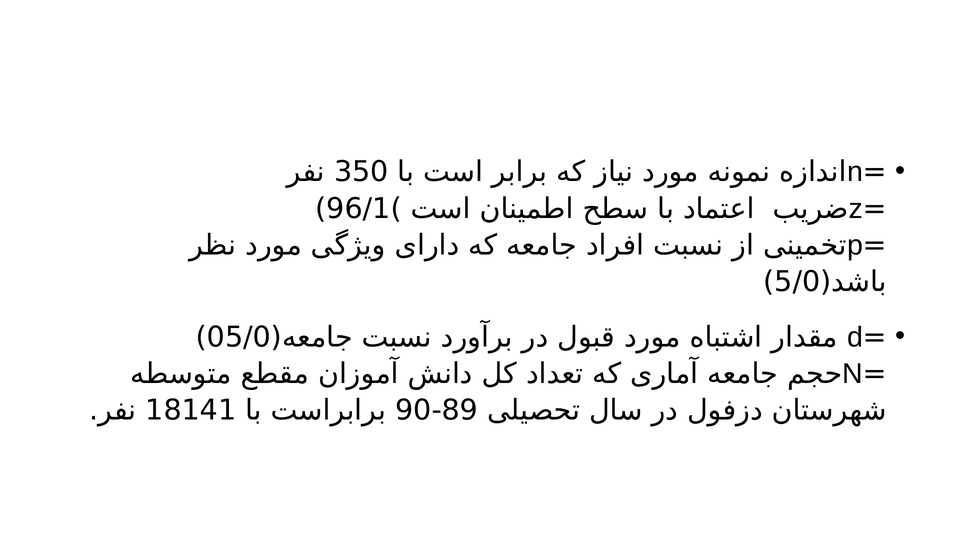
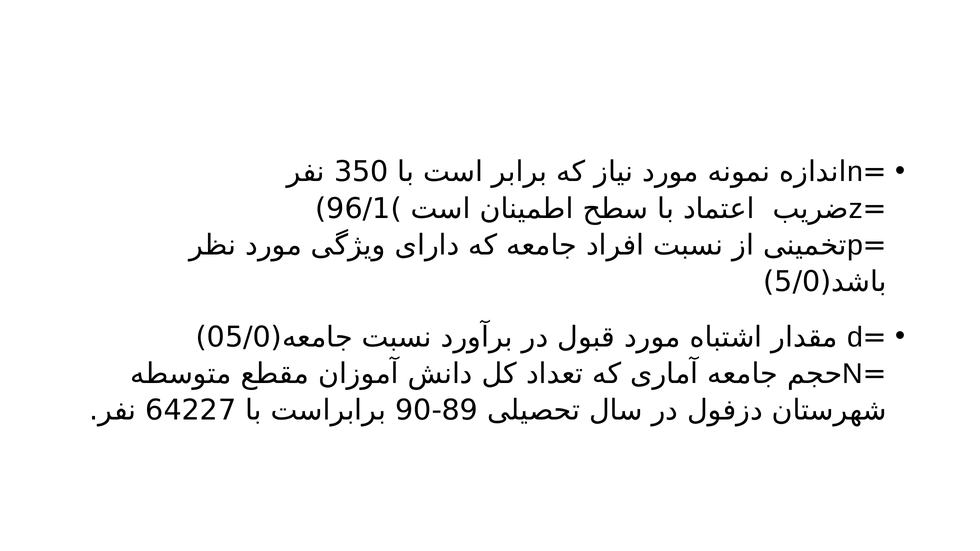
18141: 18141 -> 64227
